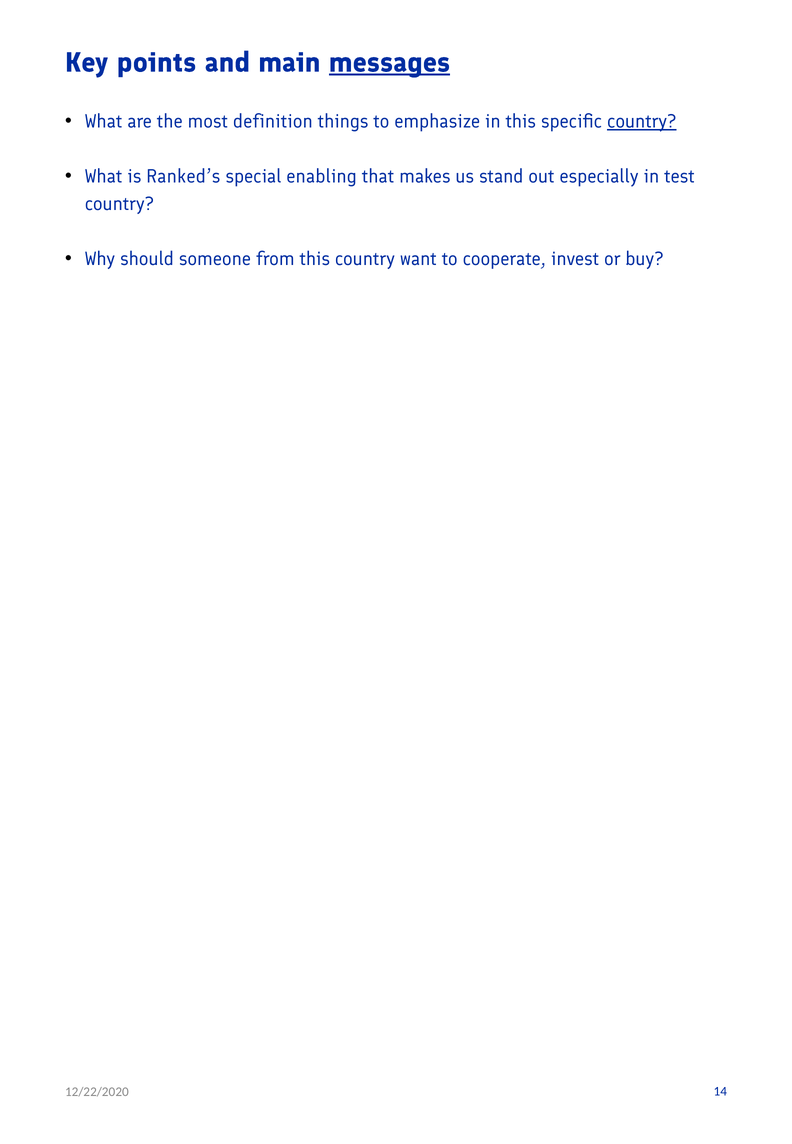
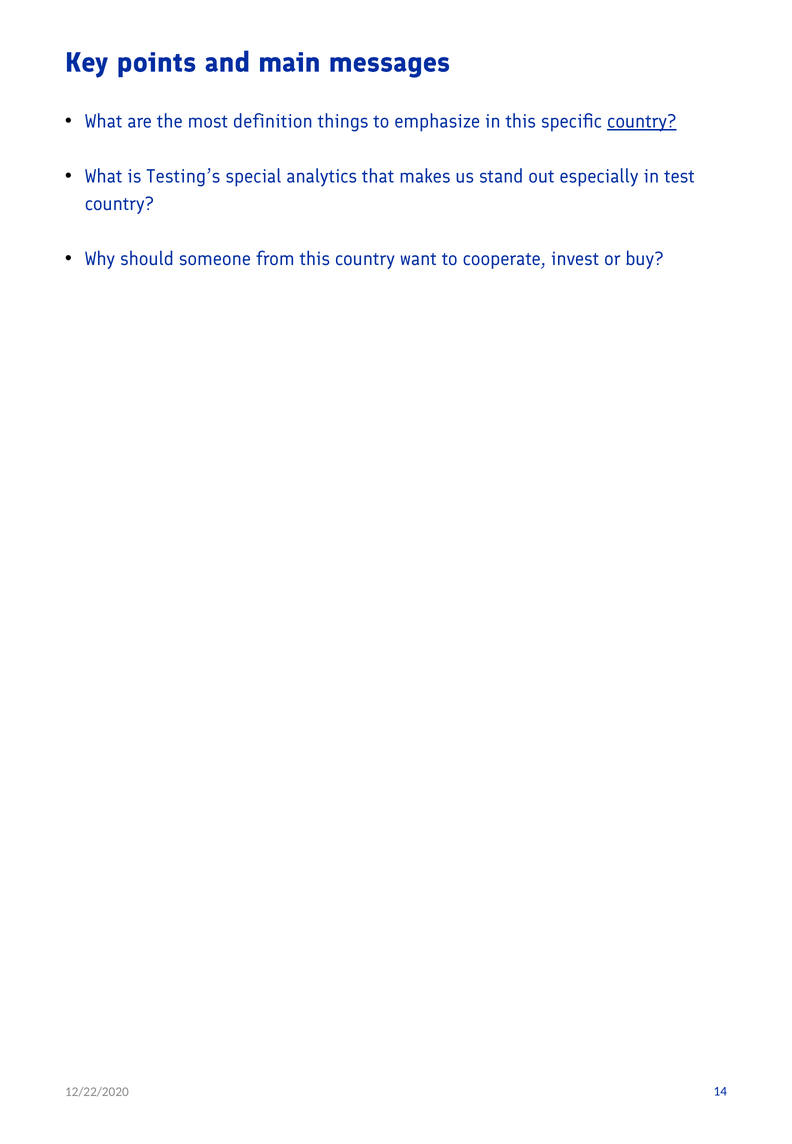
messages underline: present -> none
Ranked’s: Ranked’s -> Testing’s
enabling: enabling -> analytics
